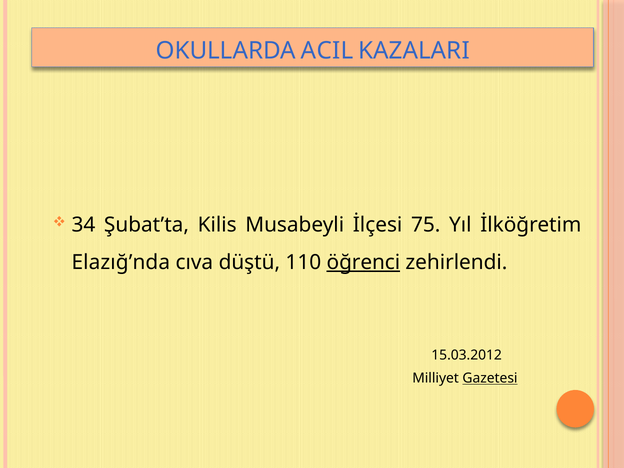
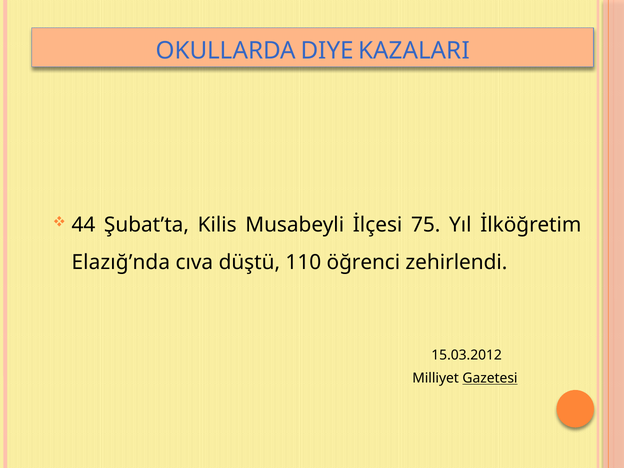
ACIL: ACIL -> DIYE
34: 34 -> 44
öğrenci underline: present -> none
